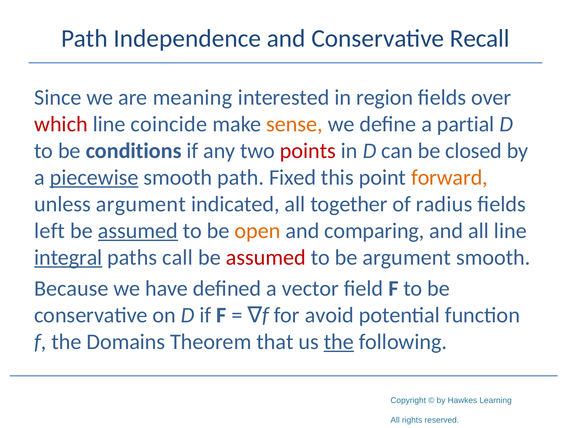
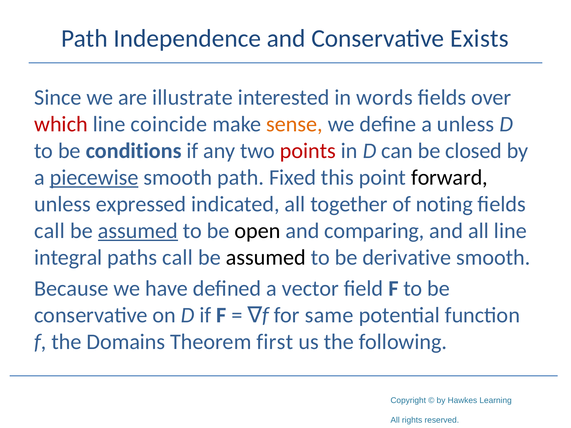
Recall: Recall -> Exists
meaning: meaning -> illustrate
region: region -> words
a partial: partial -> unless
forward colour: orange -> black
unless argument: argument -> expressed
radius: radius -> noting
left at (50, 231): left -> call
open colour: orange -> black
integral underline: present -> none
assumed at (266, 258) colour: red -> black
be argument: argument -> derivative
avoid: avoid -> same
that: that -> first
the at (339, 342) underline: present -> none
